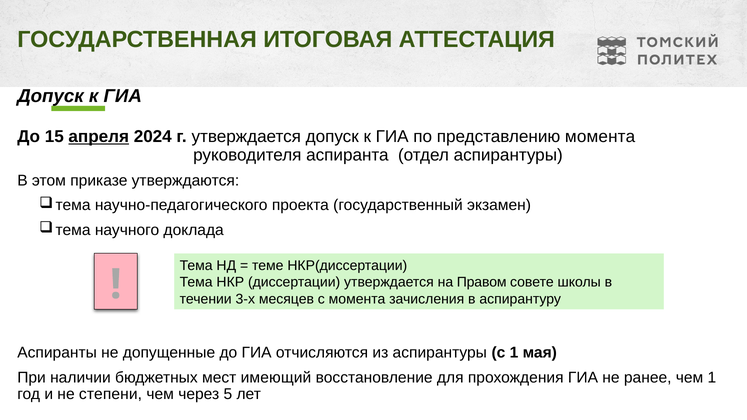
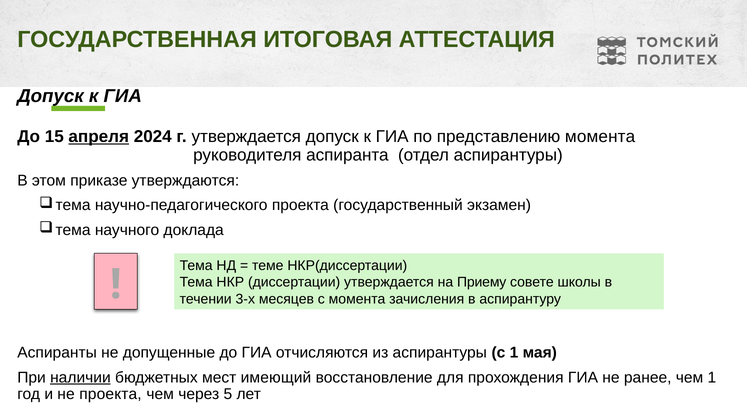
Правом: Правом -> Приему
наличии underline: none -> present
не степени: степени -> проекта
